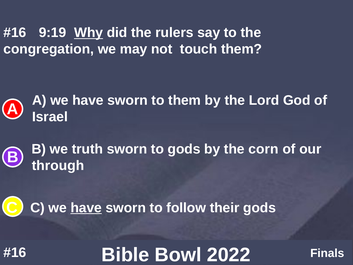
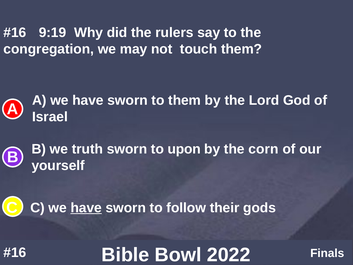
Why underline: present -> none
to gods: gods -> upon
through: through -> yourself
